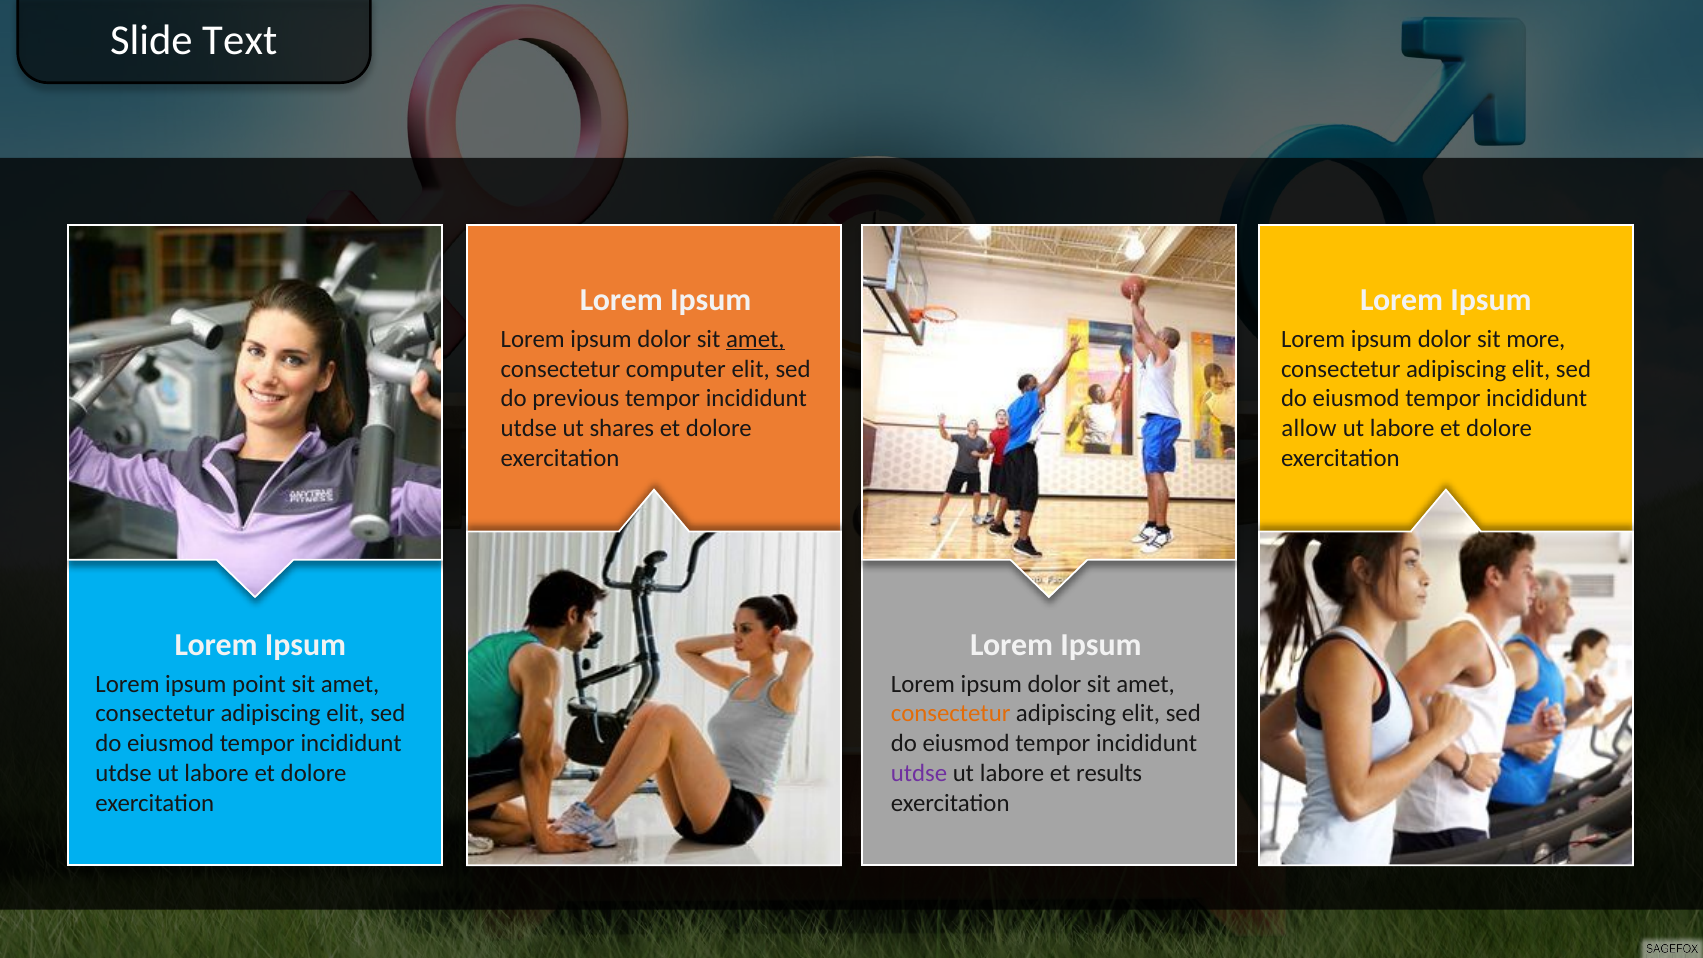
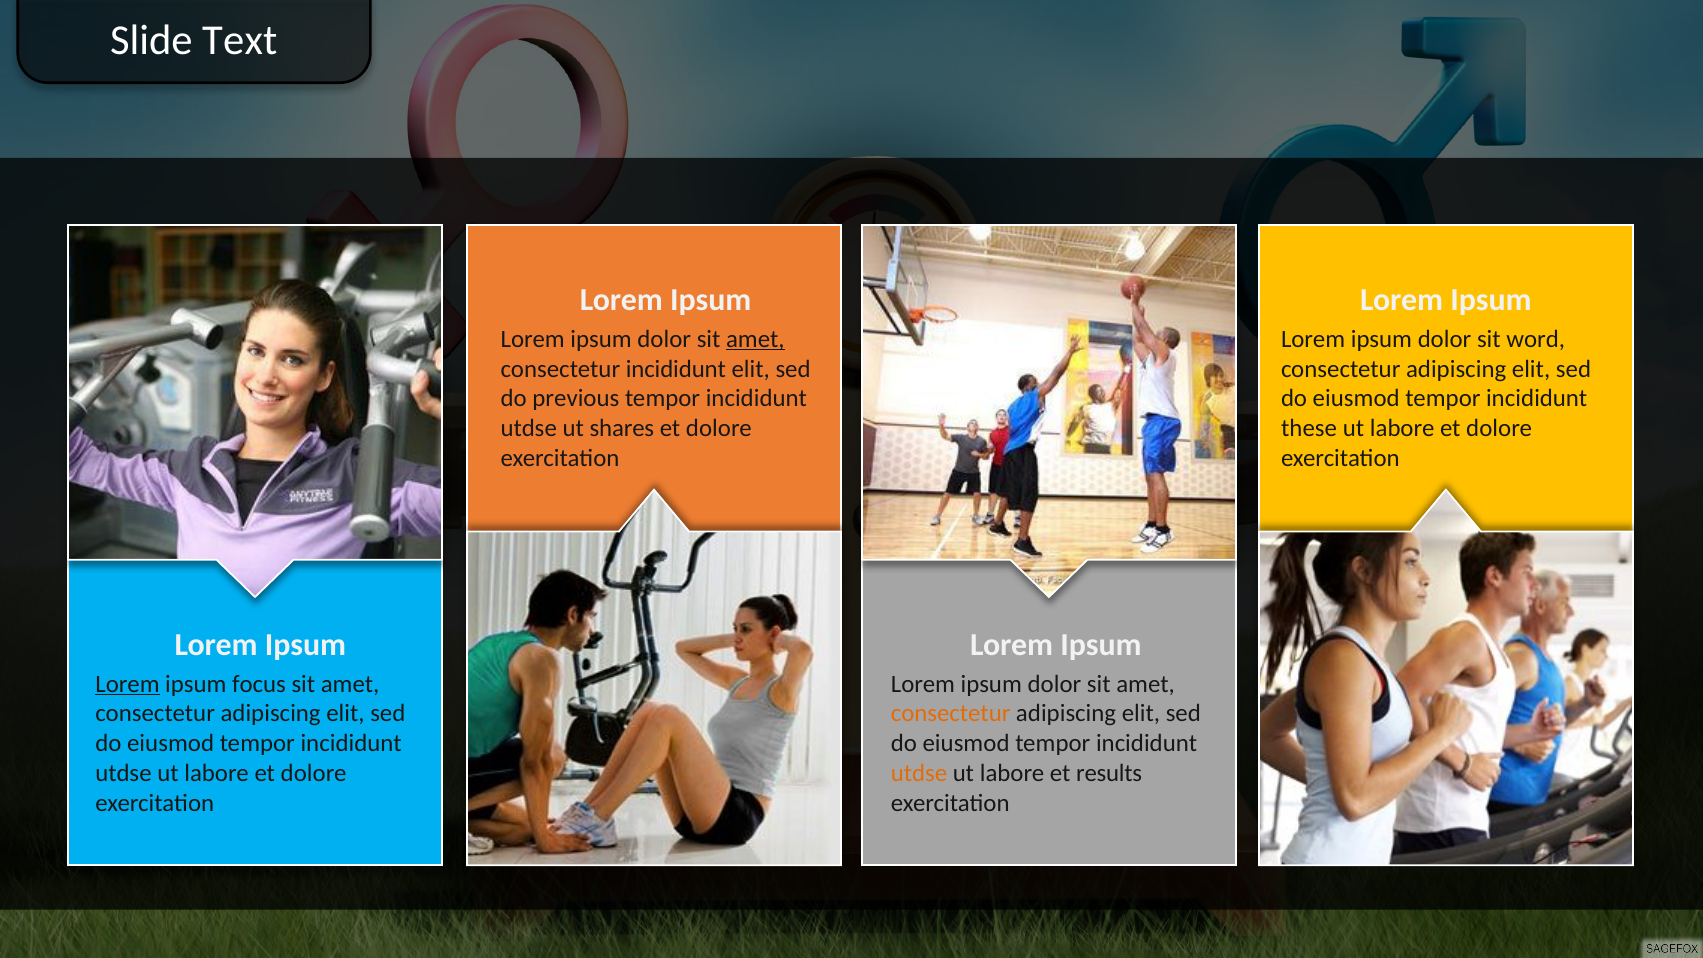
more: more -> word
consectetur computer: computer -> incididunt
allow: allow -> these
Lorem at (128, 684) underline: none -> present
point: point -> focus
utdse at (919, 773) colour: purple -> orange
